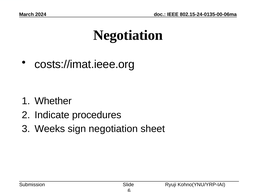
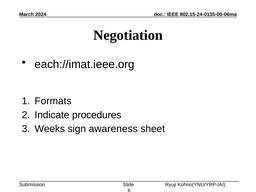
costs://imat.ieee.org: costs://imat.ieee.org -> each://imat.ieee.org
Whether: Whether -> Formats
sign negotiation: negotiation -> awareness
